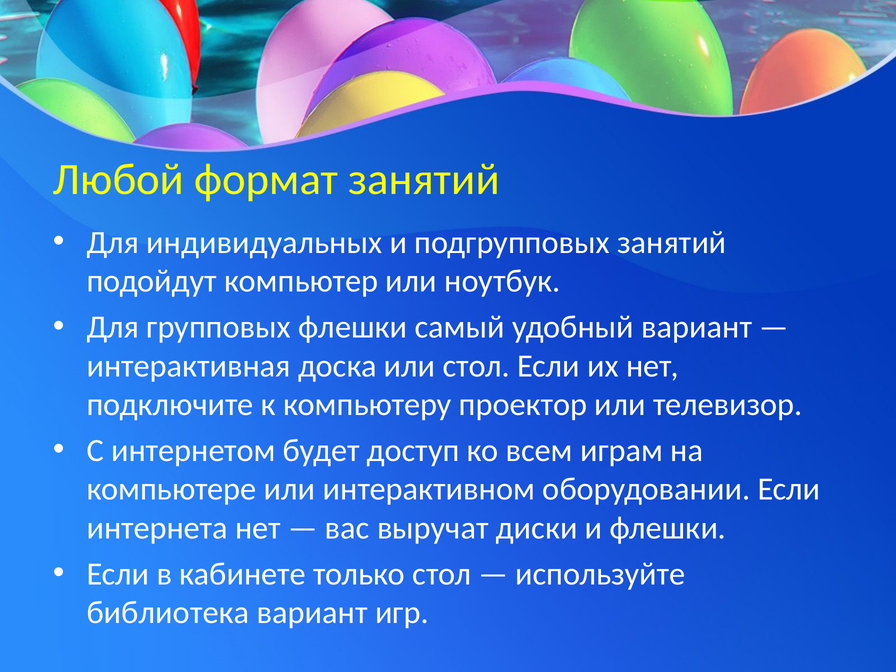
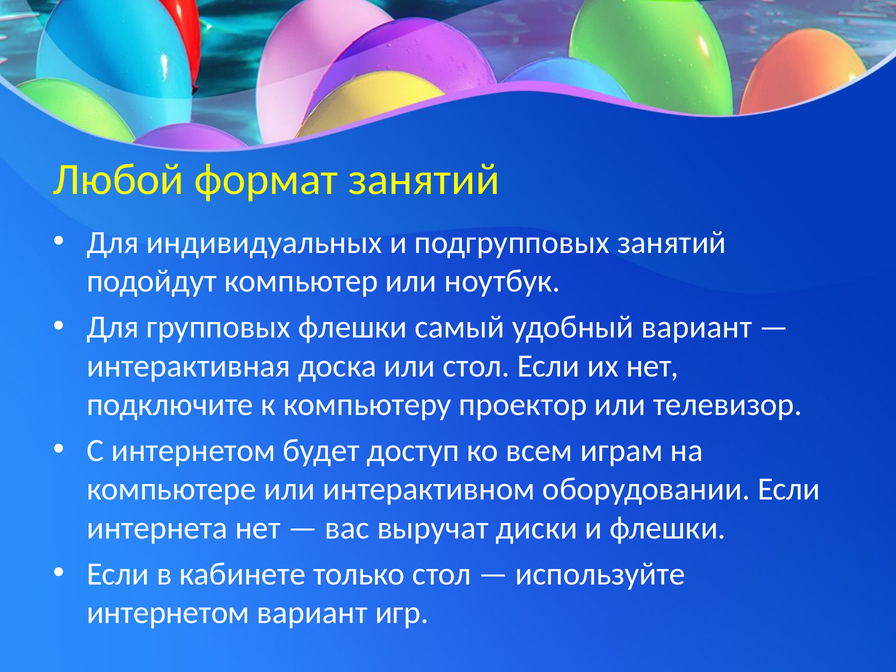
библиотека at (168, 613): библиотека -> интернетом
